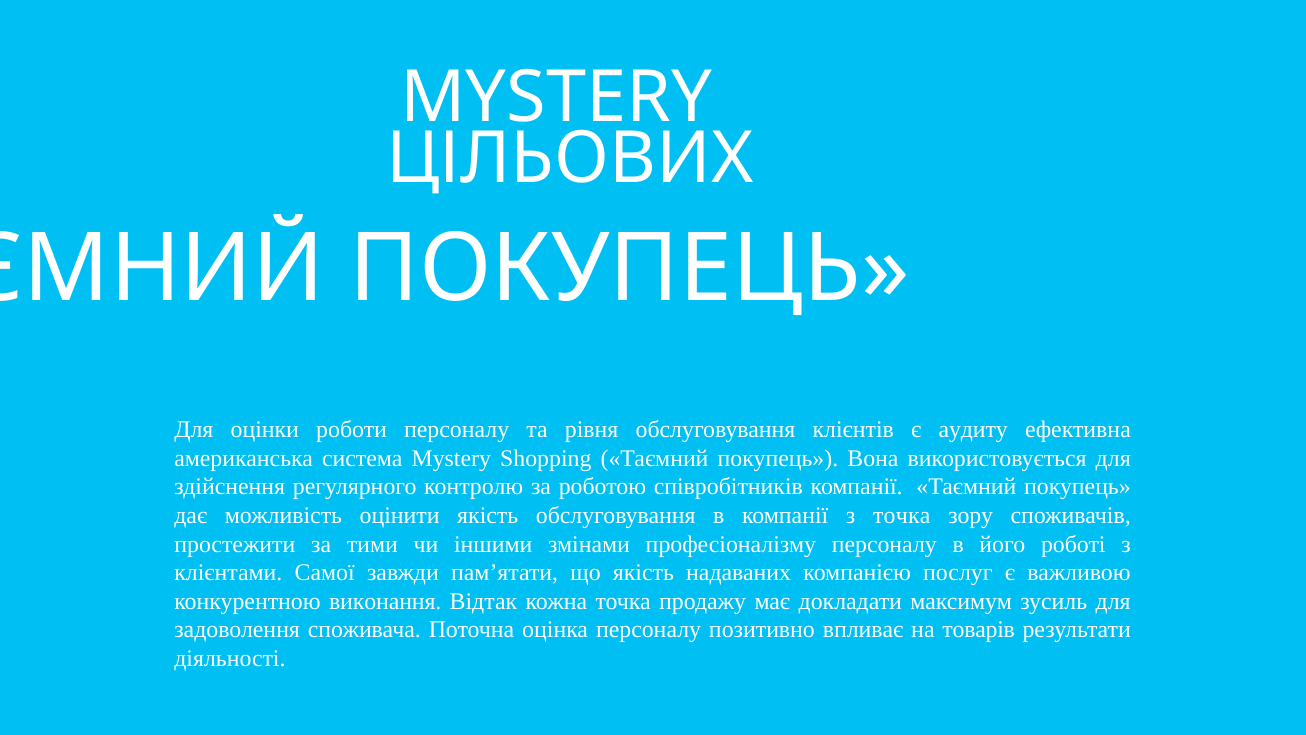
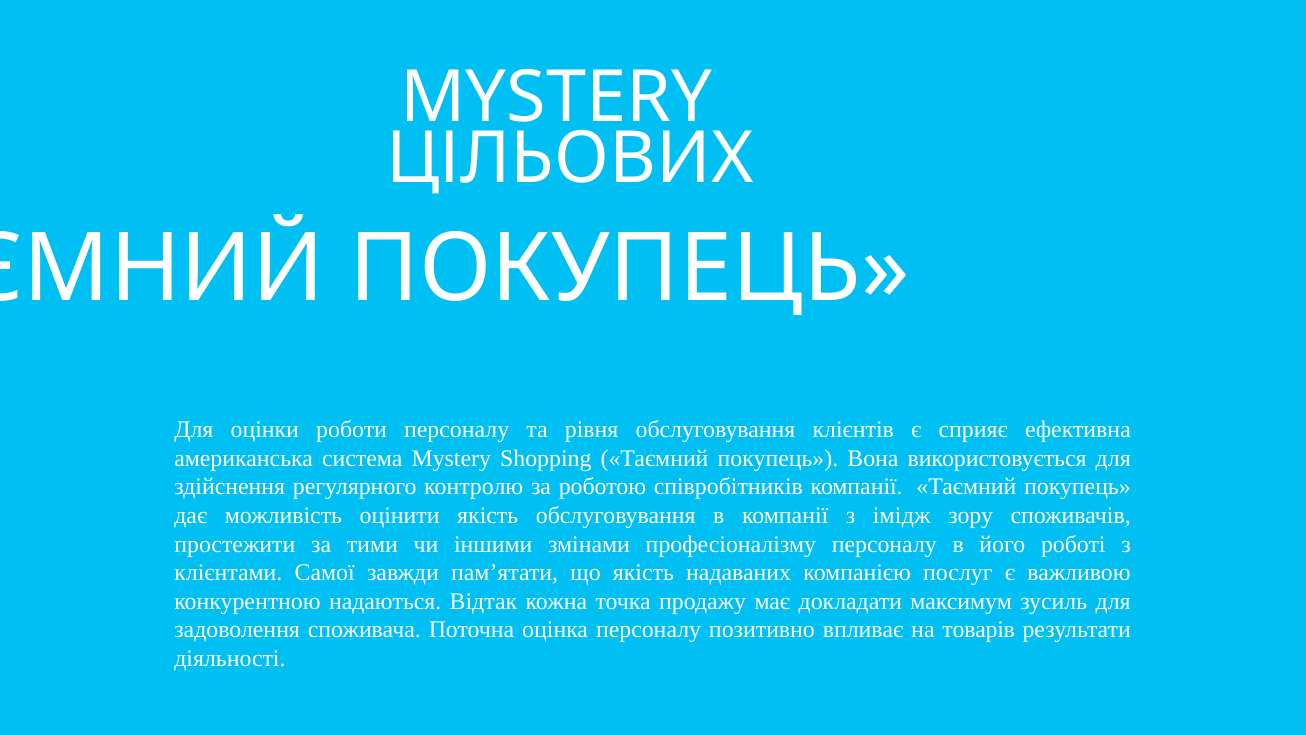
аудиту: аудиту -> сприяє
з точка: точка -> імідж
виконання: виконання -> надаються
